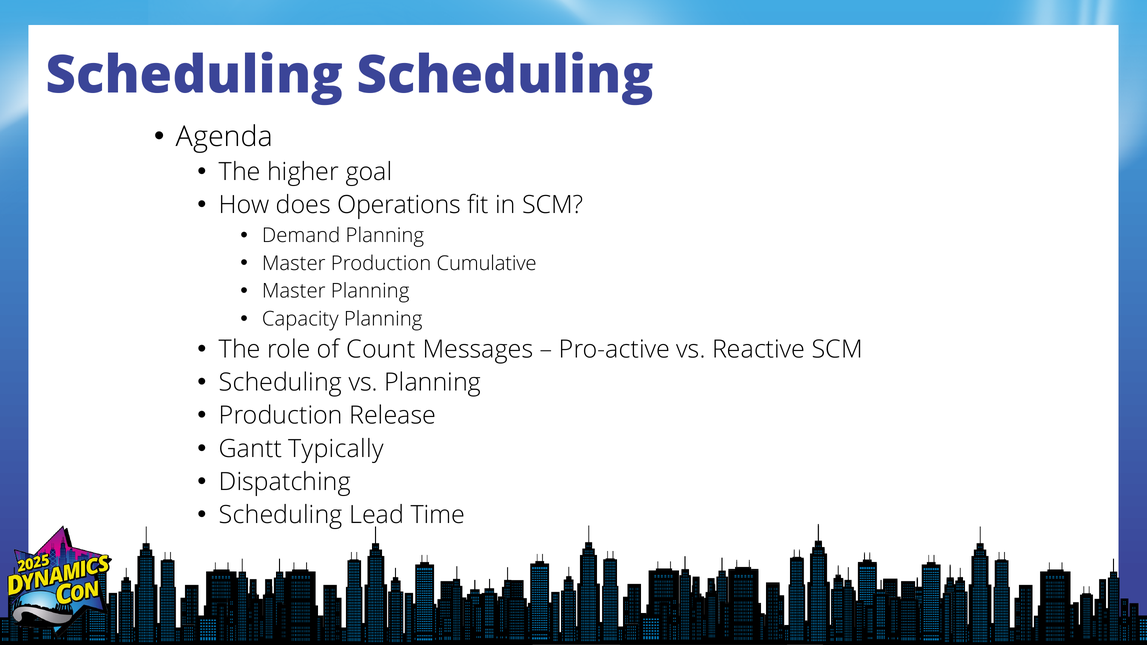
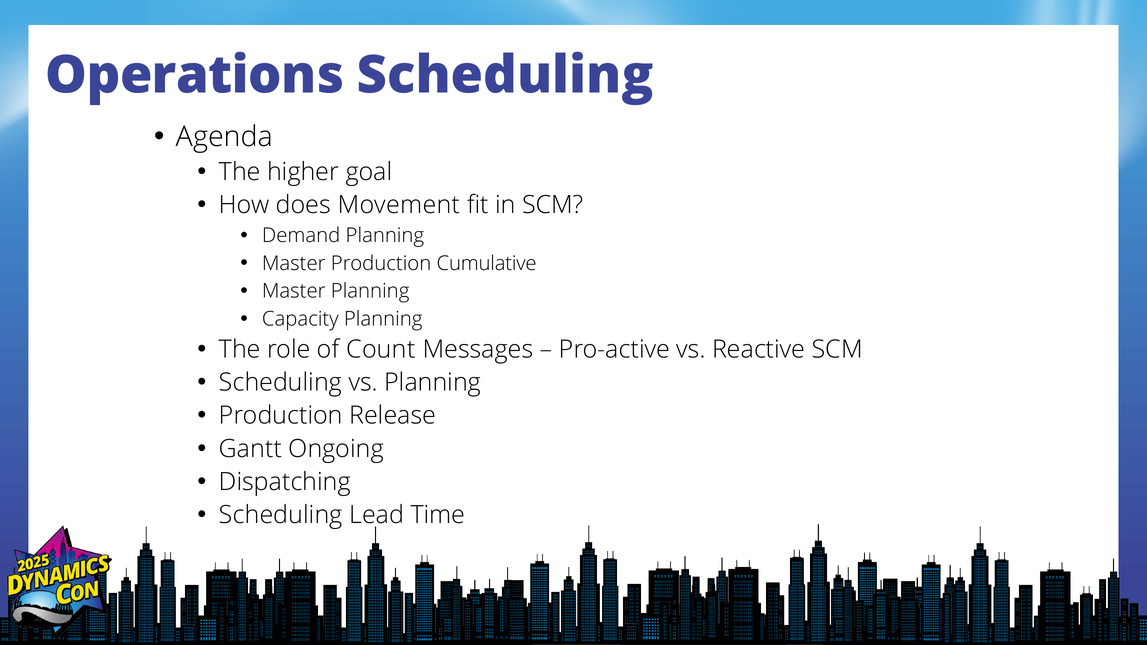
Scheduling at (194, 76): Scheduling -> Operations
Operations: Operations -> Movement
Typically: Typically -> Ongoing
